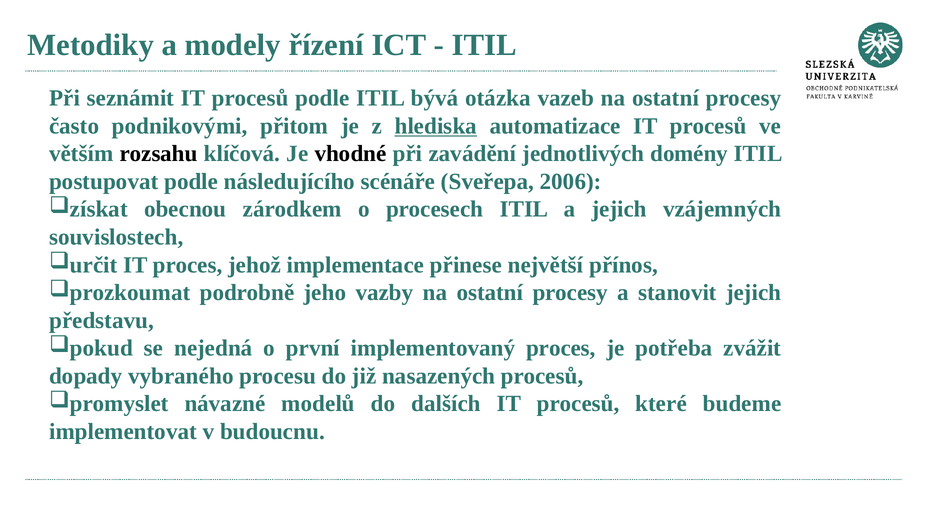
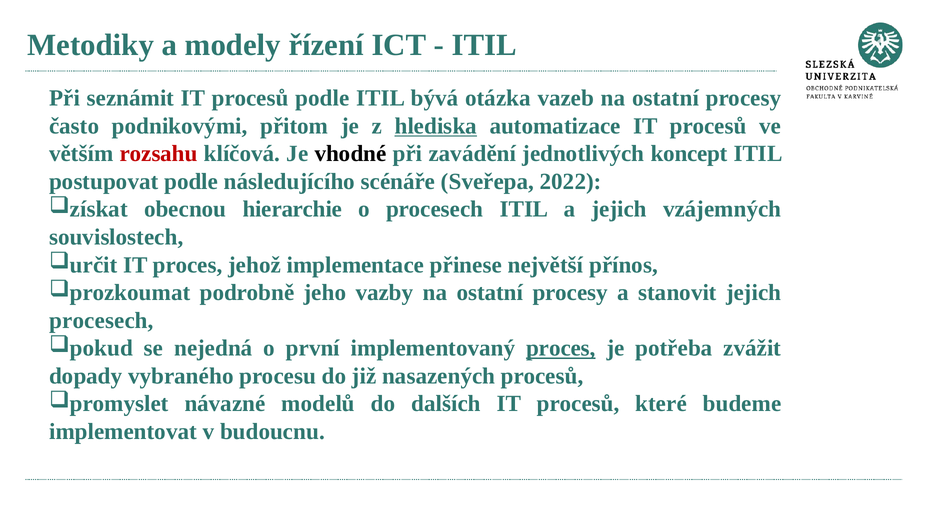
rozsahu colour: black -> red
domény: domény -> koncept
2006: 2006 -> 2022
zárodkem: zárodkem -> hierarchie
představu at (102, 320): představu -> procesech
proces at (561, 348) underline: none -> present
